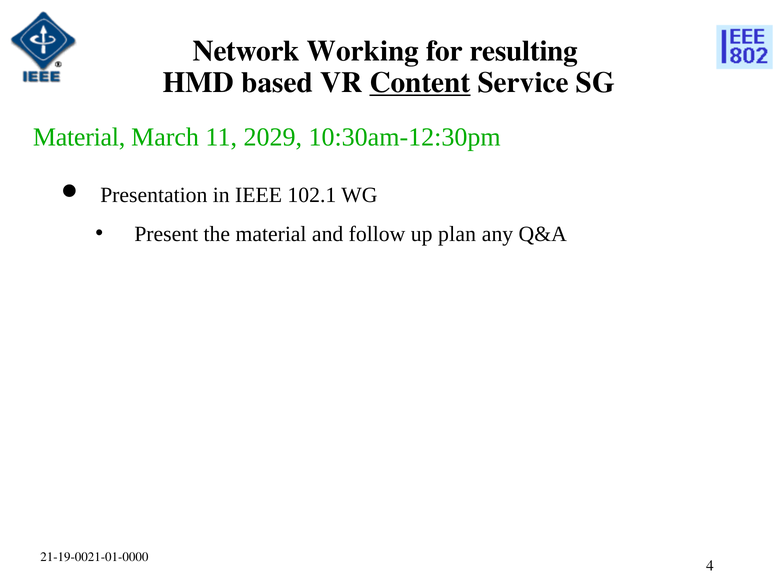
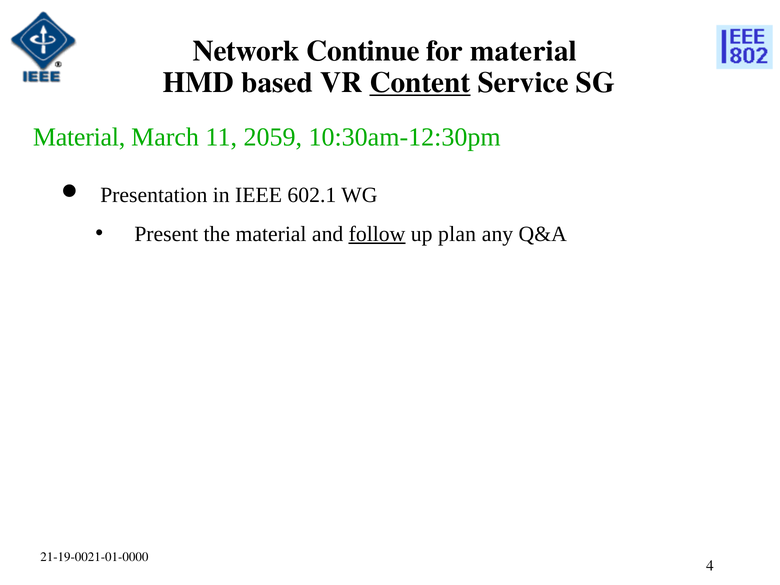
Working: Working -> Continue
for resulting: resulting -> material
2029: 2029 -> 2059
102.1: 102.1 -> 602.1
follow underline: none -> present
